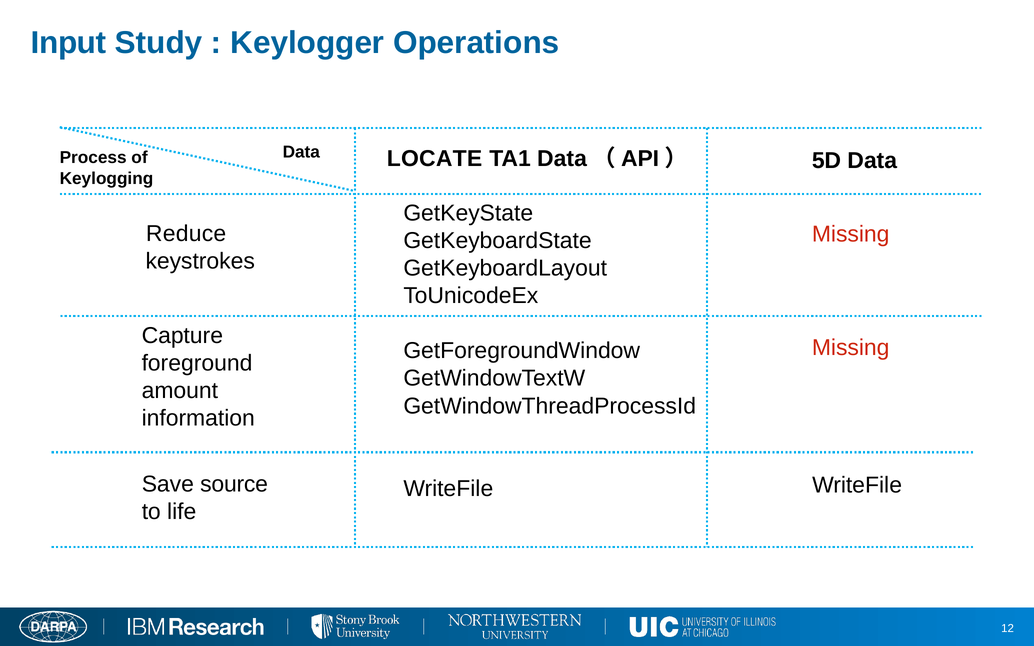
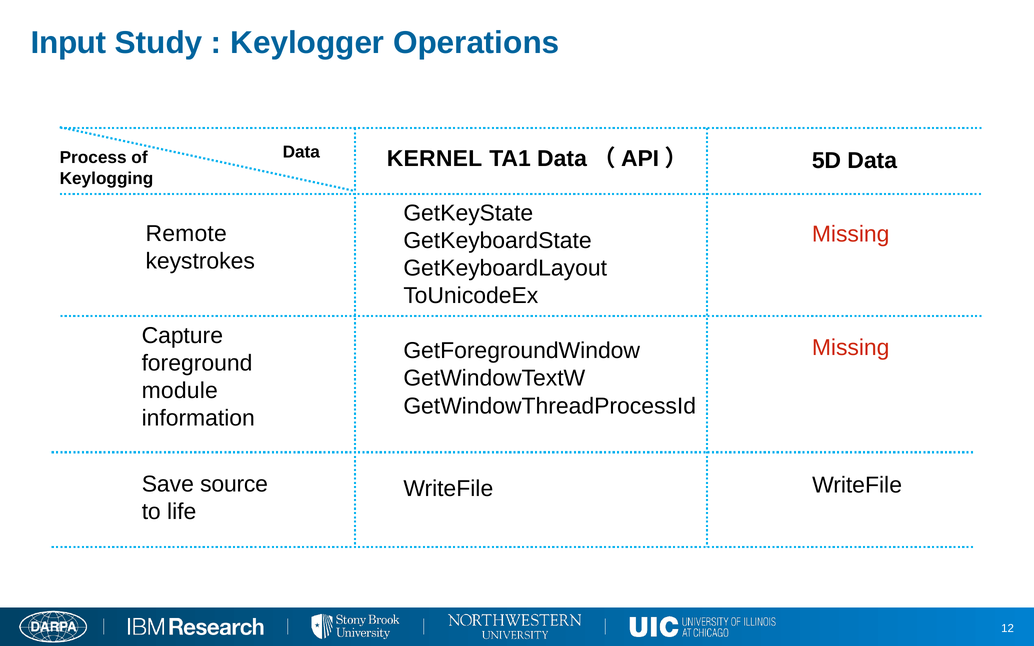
LOCATE: LOCATE -> KERNEL
Reduce: Reduce -> Remote
amount: amount -> module
